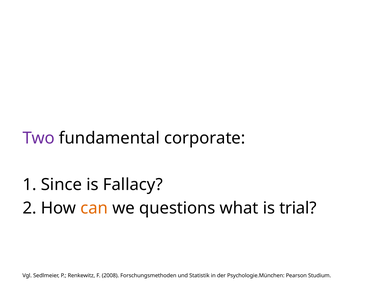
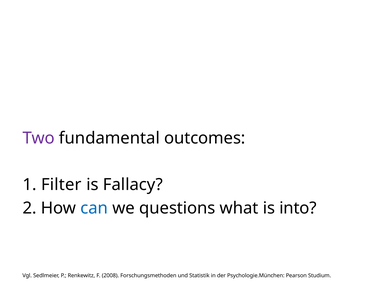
corporate: corporate -> outcomes
Since: Since -> Filter
can colour: orange -> blue
trial: trial -> into
